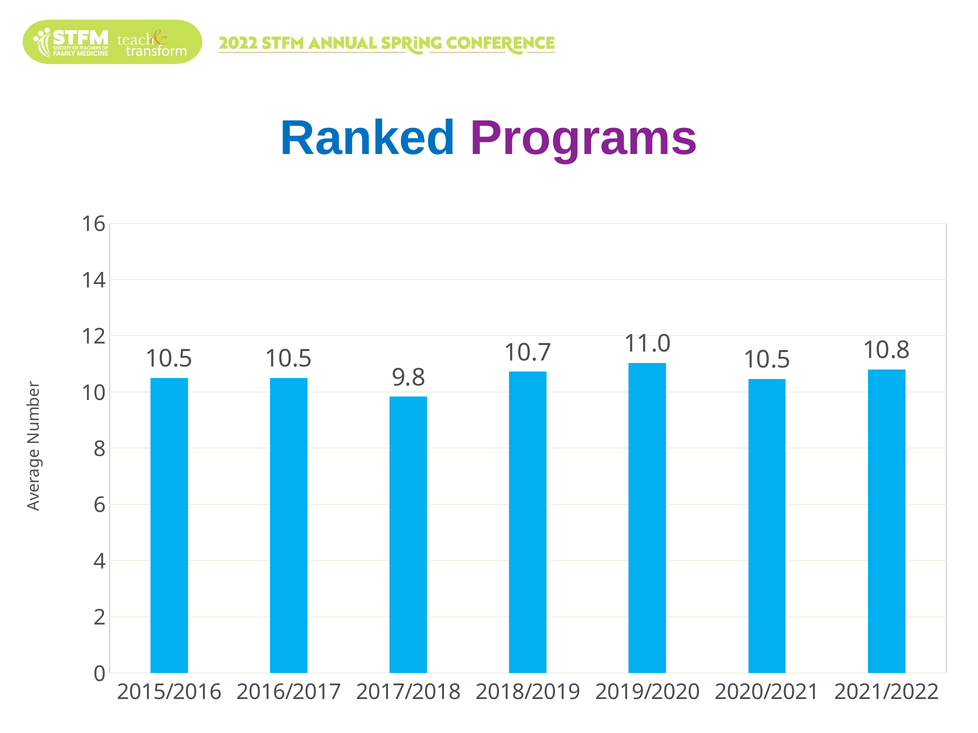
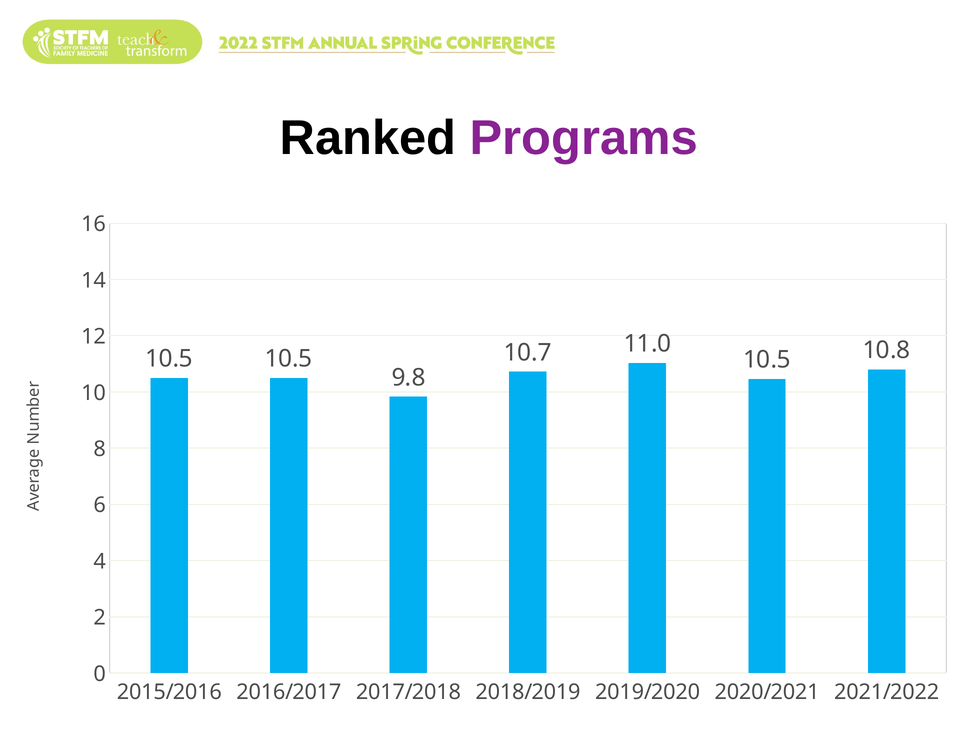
Ranked colour: blue -> black
